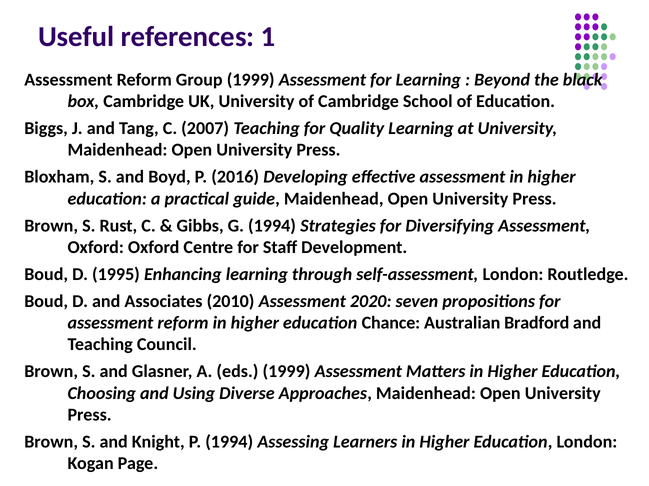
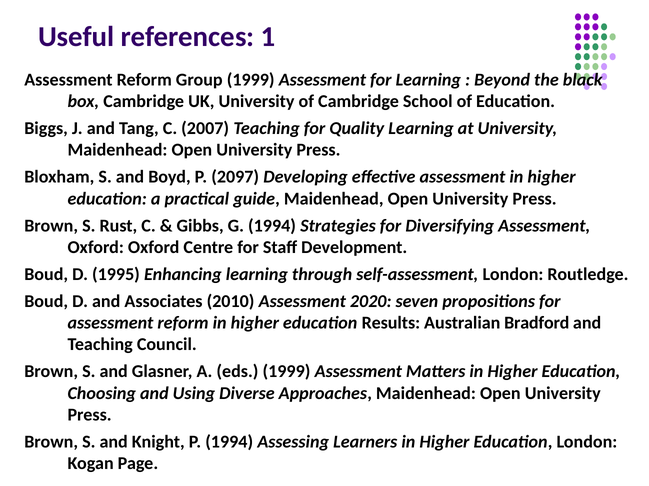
2016: 2016 -> 2097
Chance: Chance -> Results
